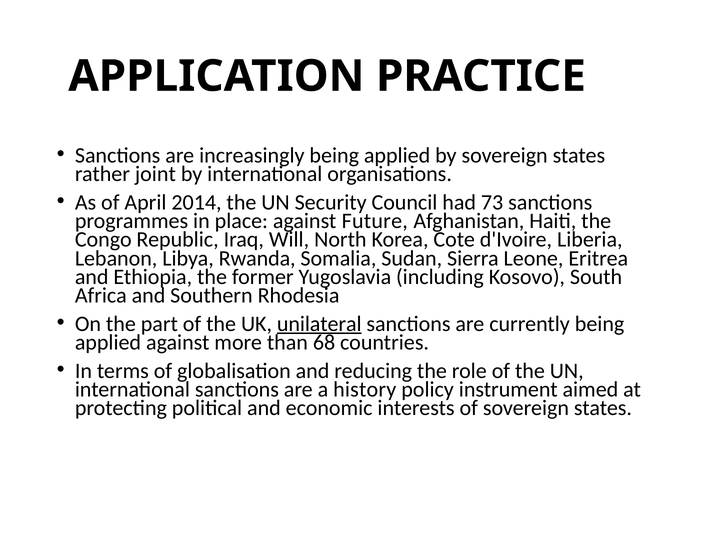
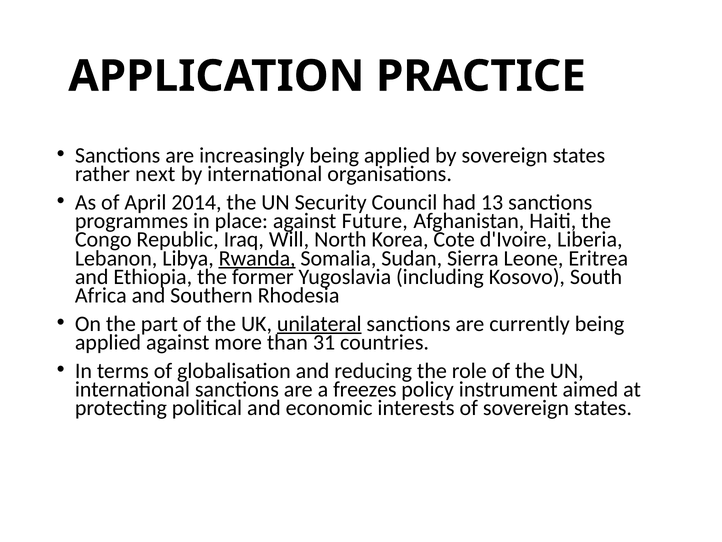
joint: joint -> next
73: 73 -> 13
Rwanda underline: none -> present
68: 68 -> 31
history: history -> freezes
